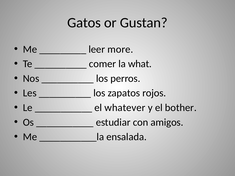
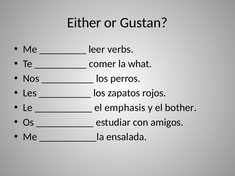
Gatos: Gatos -> Either
more: more -> verbs
whatever: whatever -> emphasis
